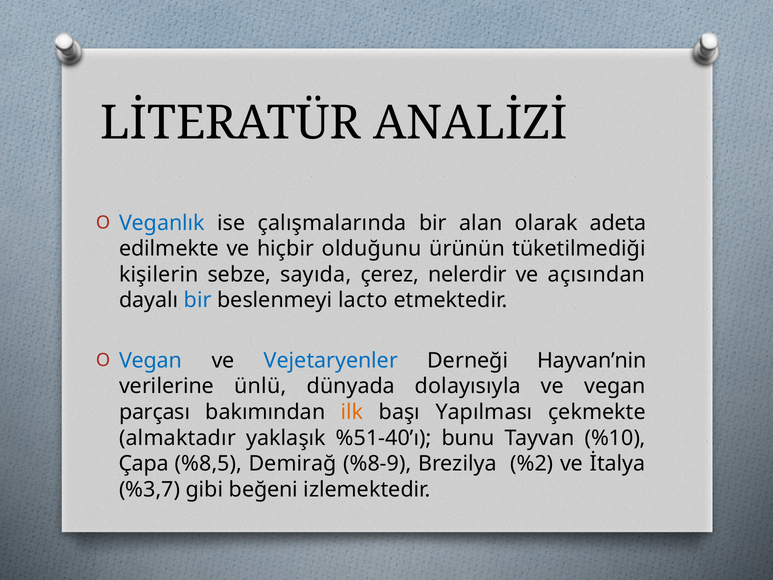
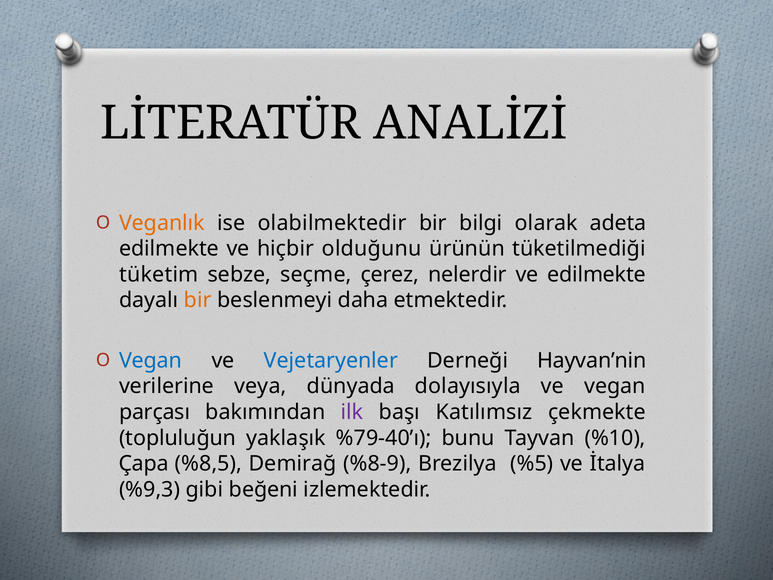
Veganlık colour: blue -> orange
çalışmalarında: çalışmalarında -> olabilmektedir
alan: alan -> bilgi
kişilerin: kişilerin -> tüketim
sayıda: sayıda -> seçme
ve açısından: açısından -> edilmekte
bir at (198, 300) colour: blue -> orange
lacto: lacto -> daha
ünlü: ünlü -> veya
ilk colour: orange -> purple
Yapılması: Yapılması -> Katılımsız
almaktadır: almaktadır -> topluluğun
%51-40’ı: %51-40’ı -> %79-40’ı
%2: %2 -> %5
%3,7: %3,7 -> %9,3
